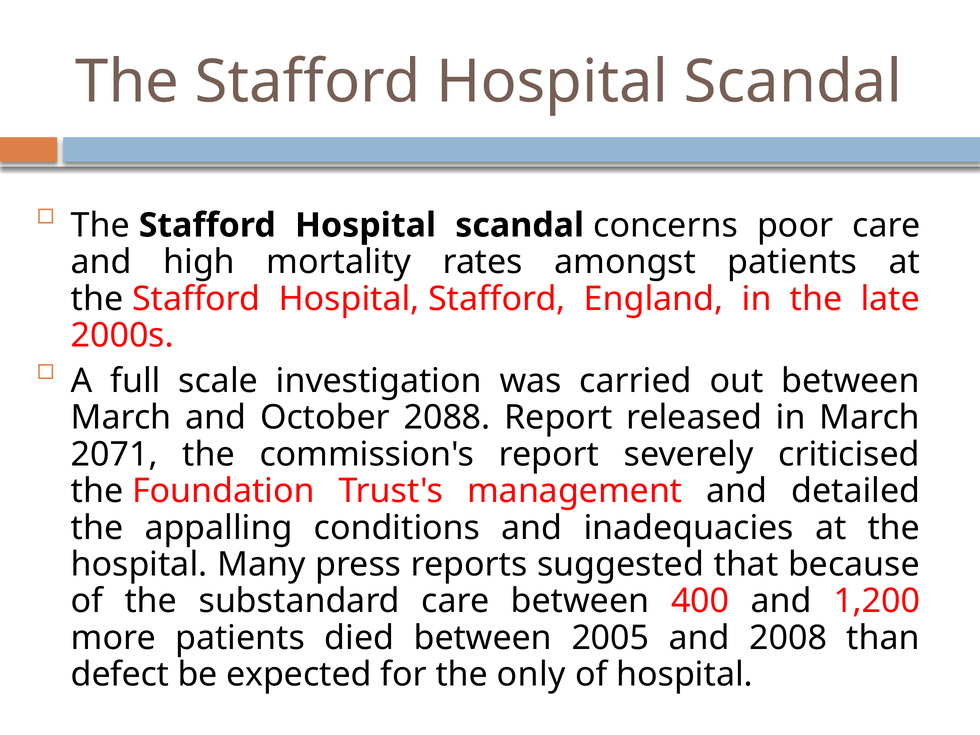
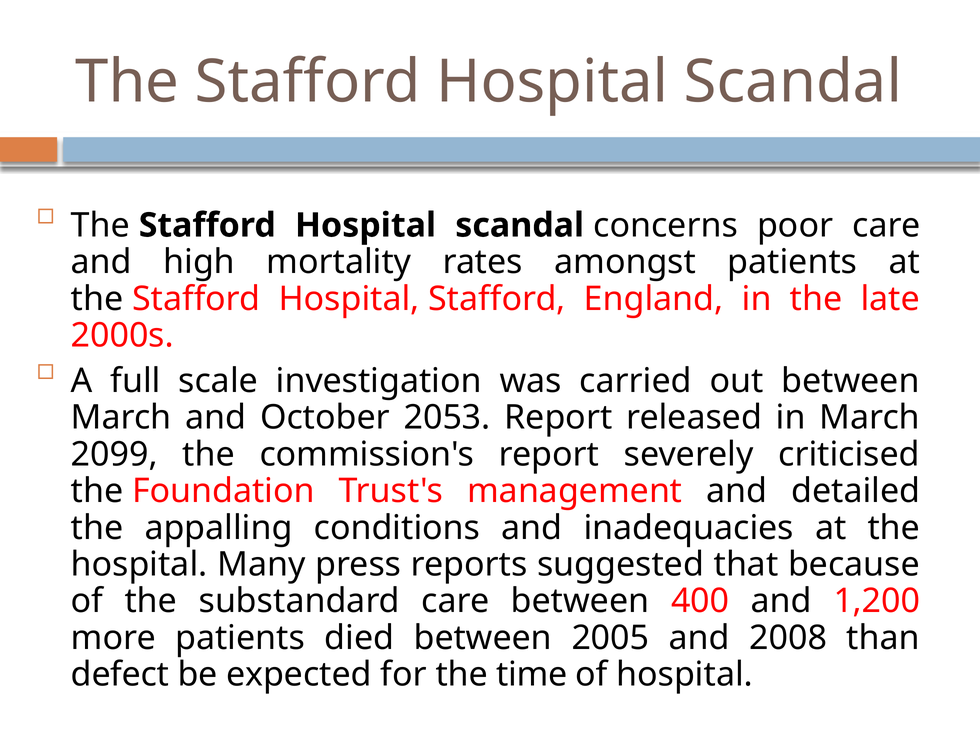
2088: 2088 -> 2053
2071: 2071 -> 2099
only: only -> time
